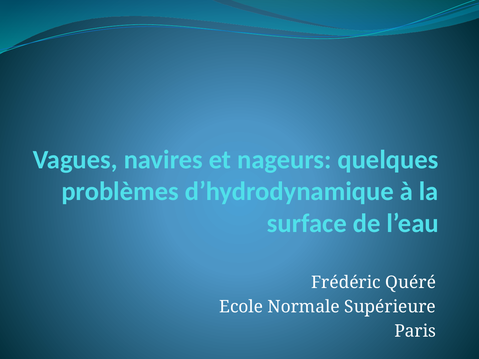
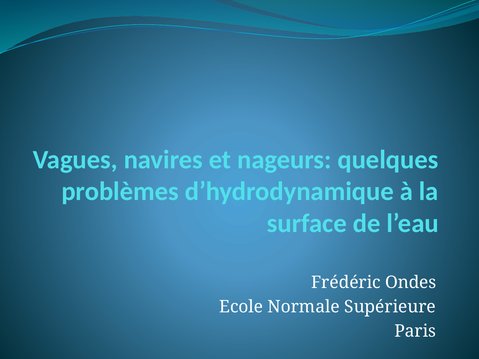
Quéré: Quéré -> Ondes
